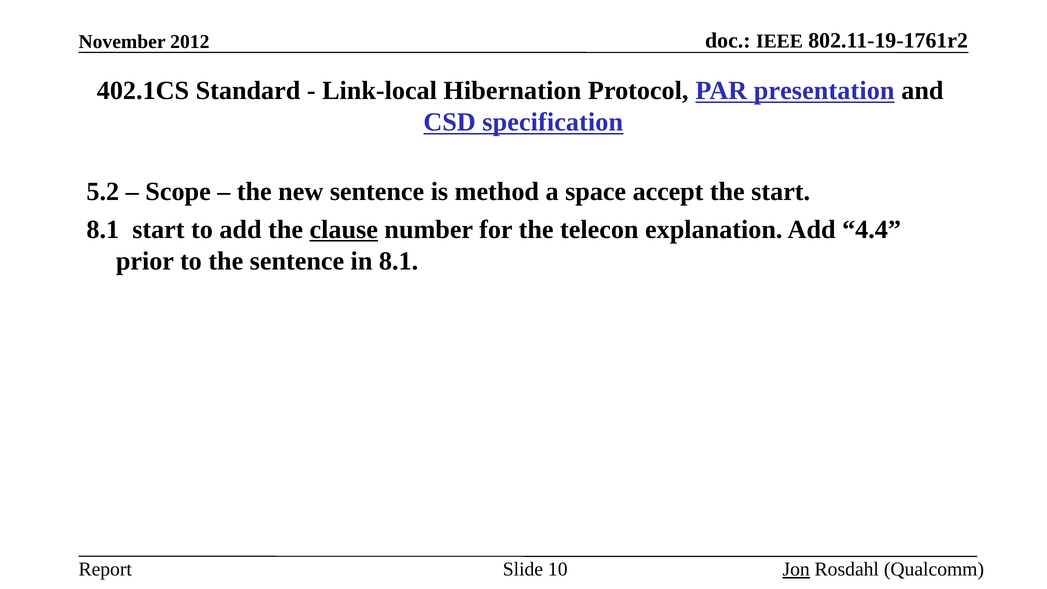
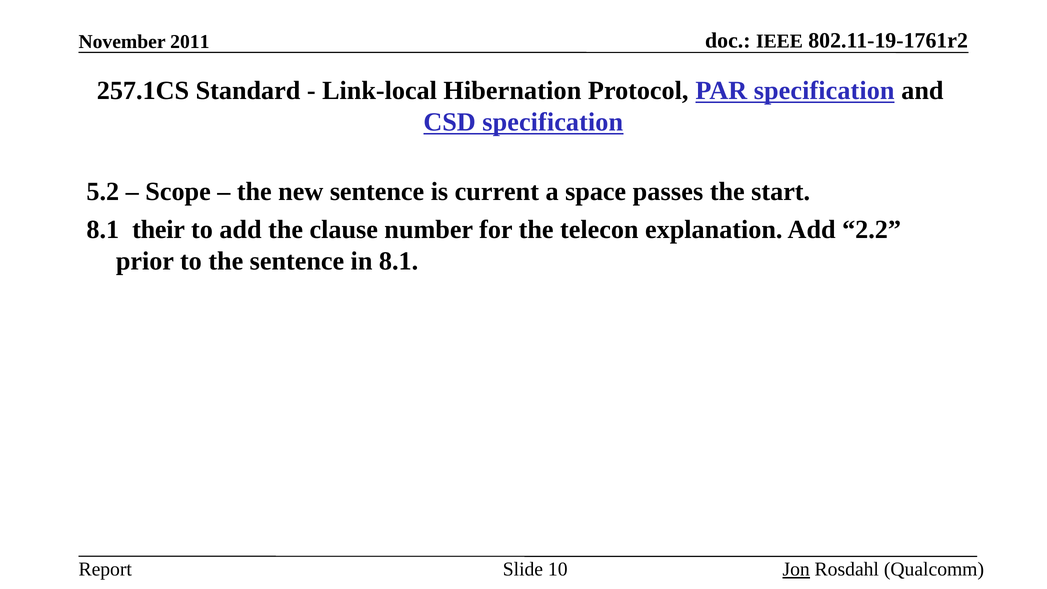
2012: 2012 -> 2011
402.1CS: 402.1CS -> 257.1CS
PAR presentation: presentation -> specification
method: method -> current
accept: accept -> passes
8.1 start: start -> their
clause underline: present -> none
4.4: 4.4 -> 2.2
